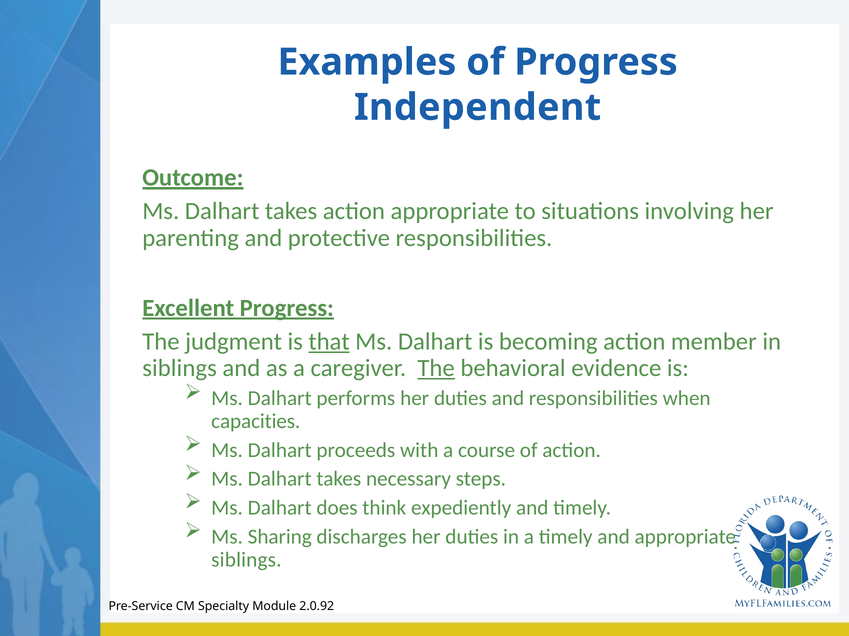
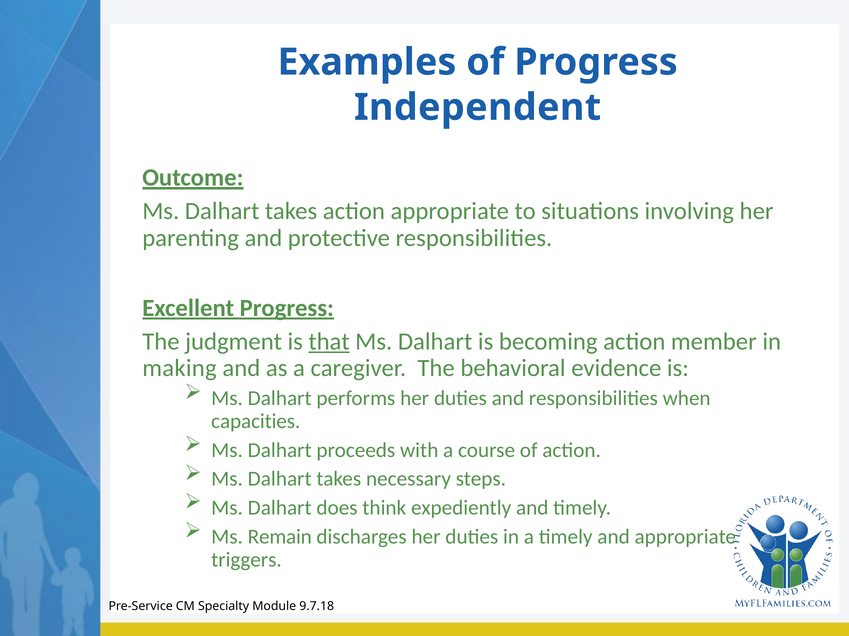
siblings at (180, 369): siblings -> making
The at (436, 369) underline: present -> none
Sharing: Sharing -> Remain
siblings at (246, 560): siblings -> triggers
2.0.92: 2.0.92 -> 9.7.18
